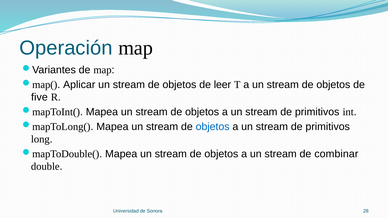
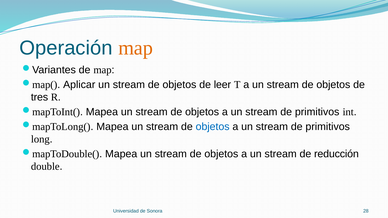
map at (136, 48) colour: black -> orange
five: five -> tres
combinar: combinar -> reducción
